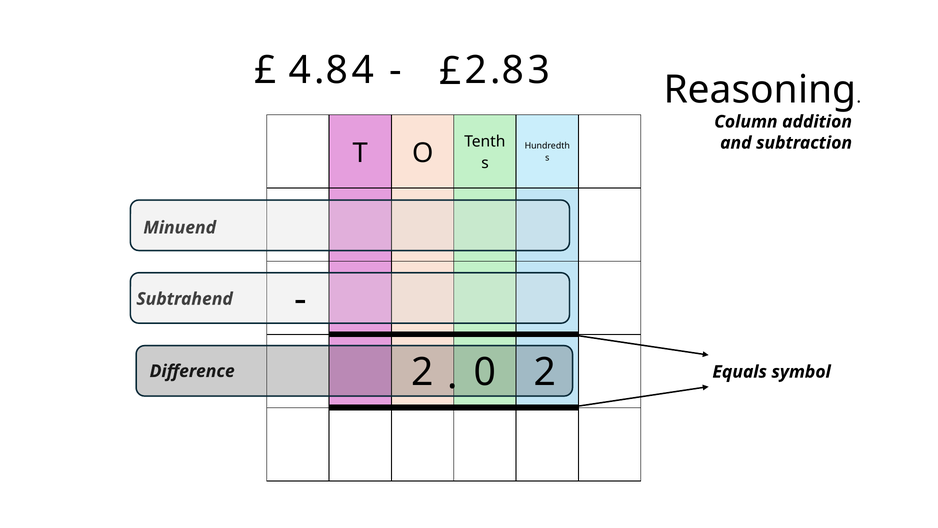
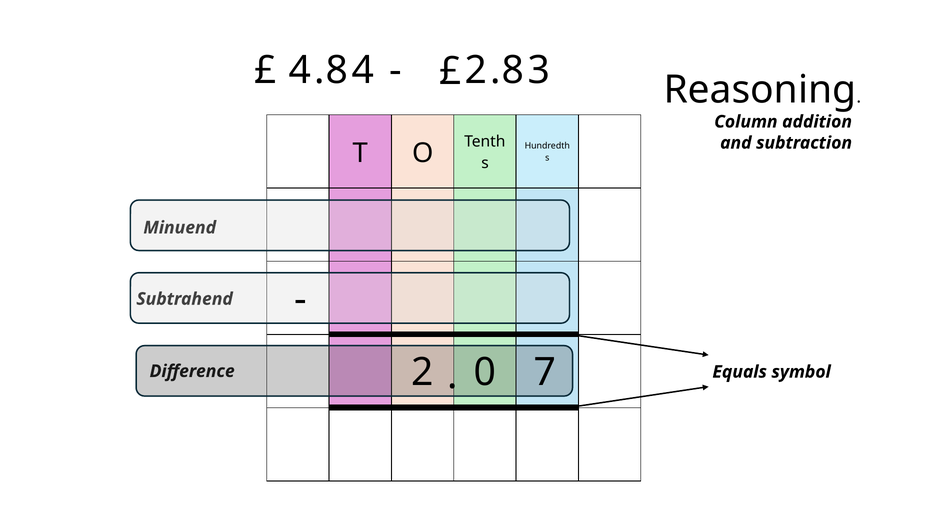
0 2: 2 -> 7
